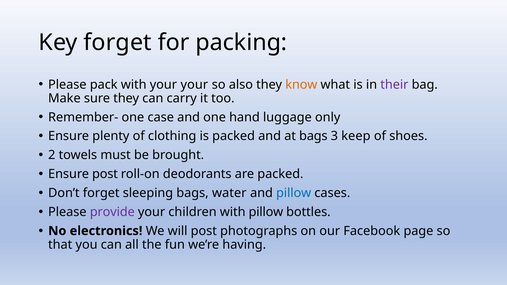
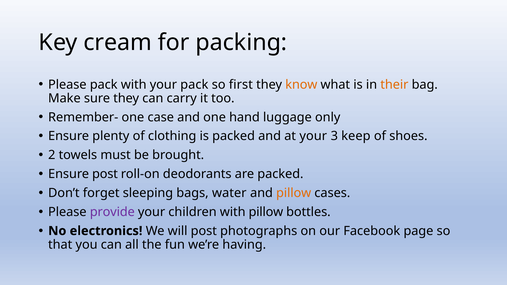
Key forget: forget -> cream
your your: your -> pack
also: also -> first
their colour: purple -> orange
at bags: bags -> your
pillow at (294, 193) colour: blue -> orange
